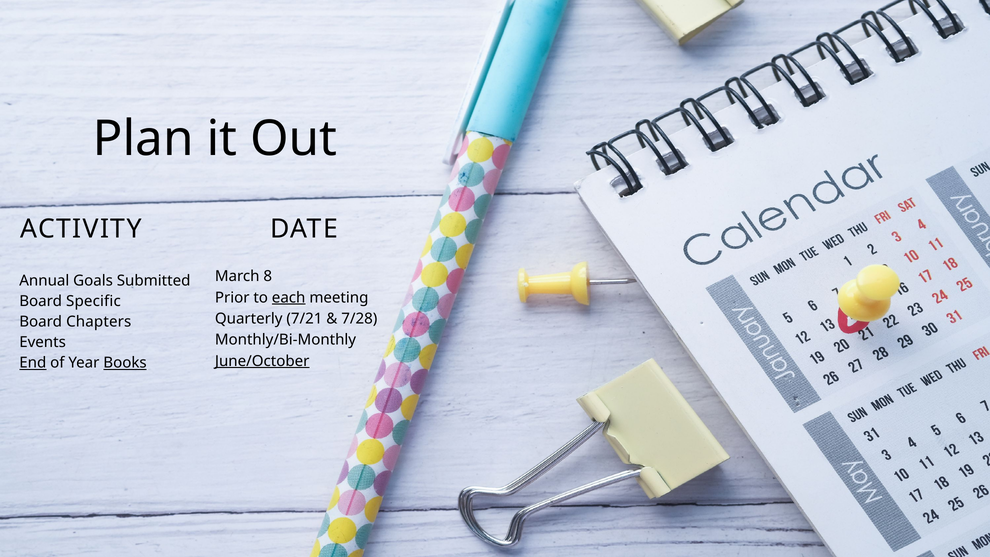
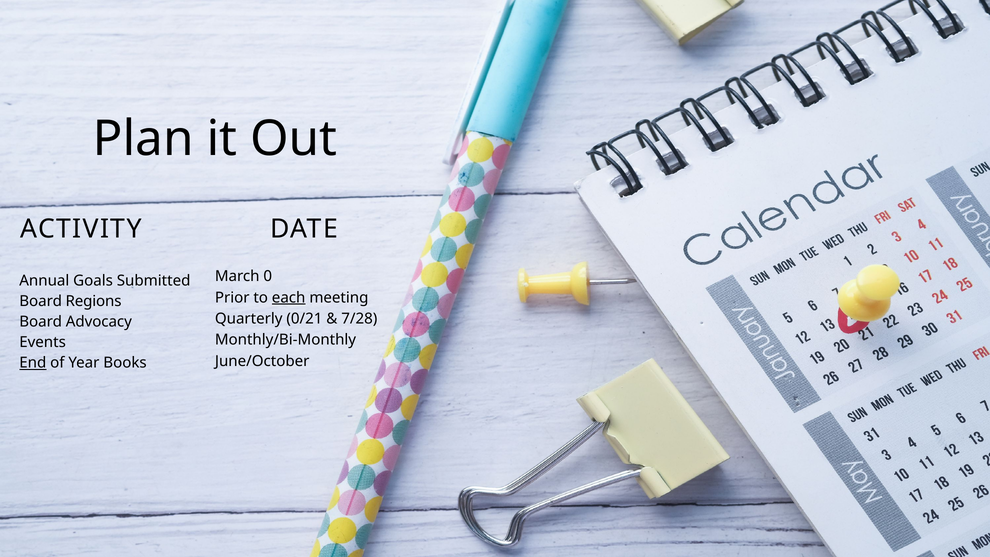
8: 8 -> 0
Specific: Specific -> Regions
7/21: 7/21 -> 0/21
Chapters: Chapters -> Advocacy
June/October underline: present -> none
Books underline: present -> none
